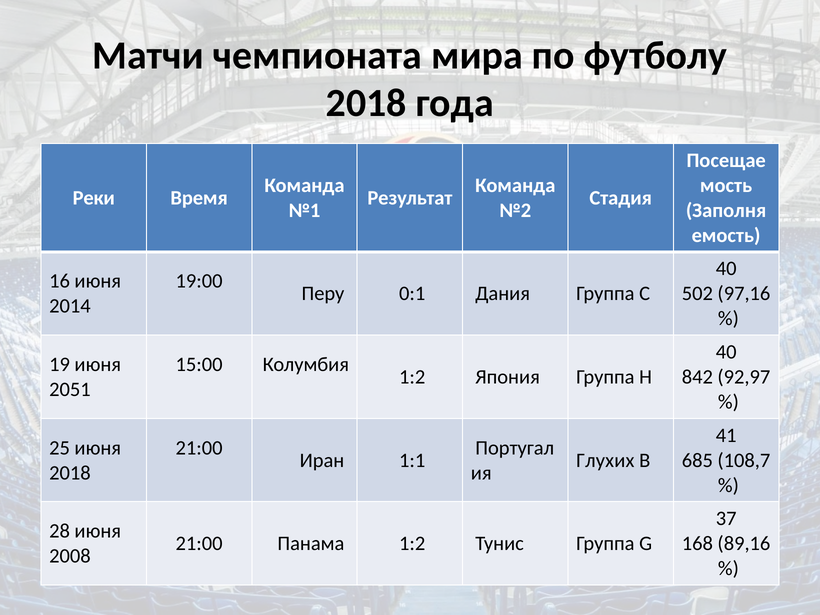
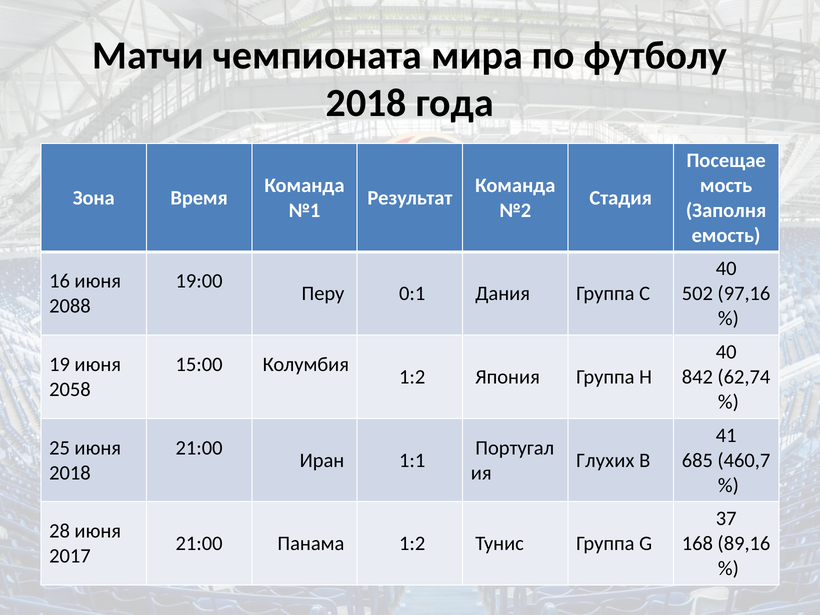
Реки: Реки -> Зона
2014: 2014 -> 2088
92,97: 92,97 -> 62,74
2051: 2051 -> 2058
108,7: 108,7 -> 460,7
2008: 2008 -> 2017
